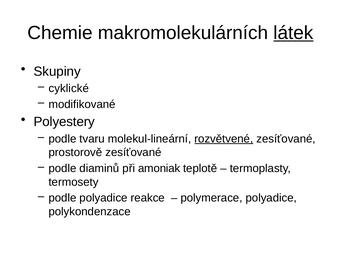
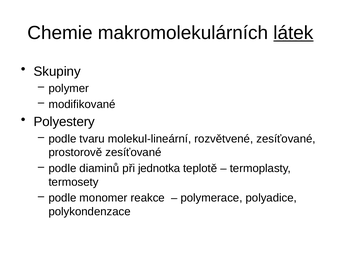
cyklické: cyklické -> polymer
rozvětvené underline: present -> none
amoniak: amoniak -> jednotka
podle polyadice: polyadice -> monomer
